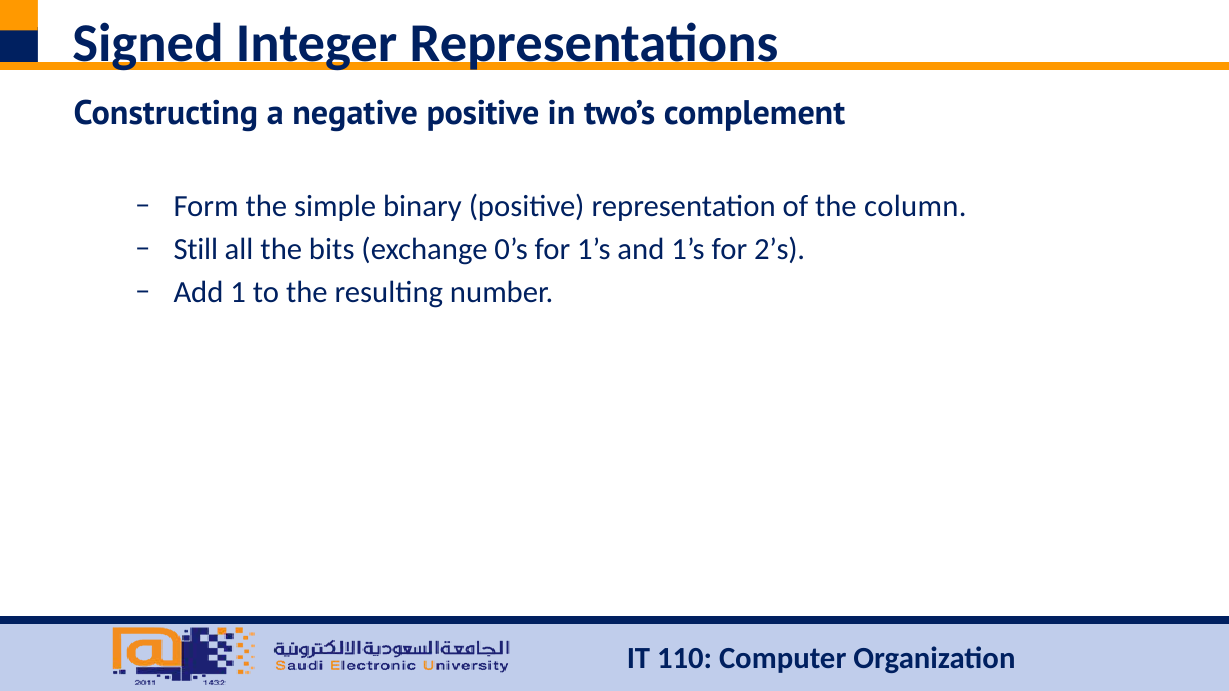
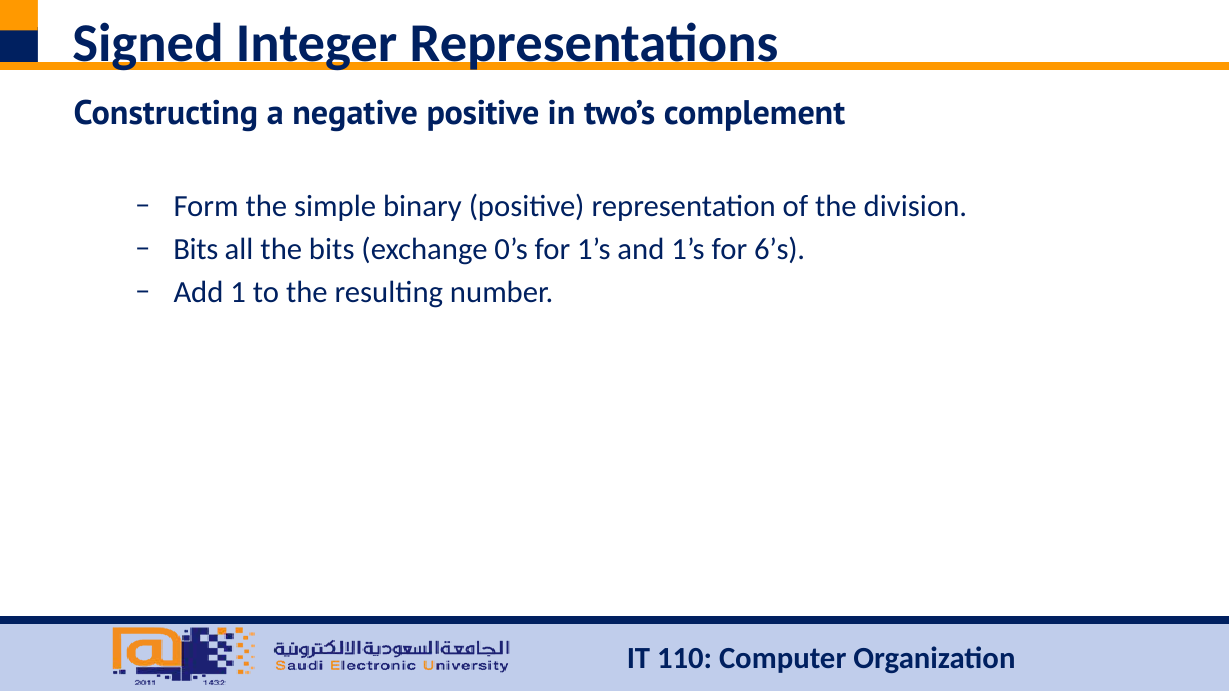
column: column -> division
Still at (196, 249): Still -> Bits
2’s: 2’s -> 6’s
